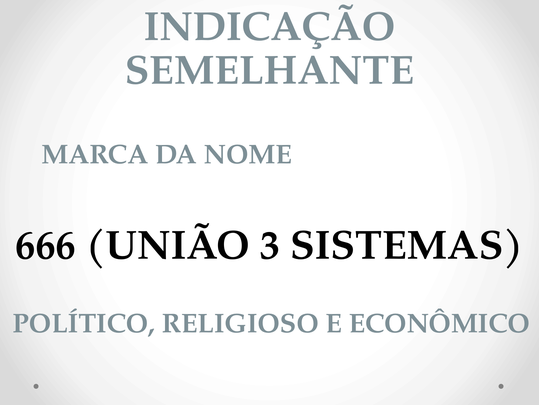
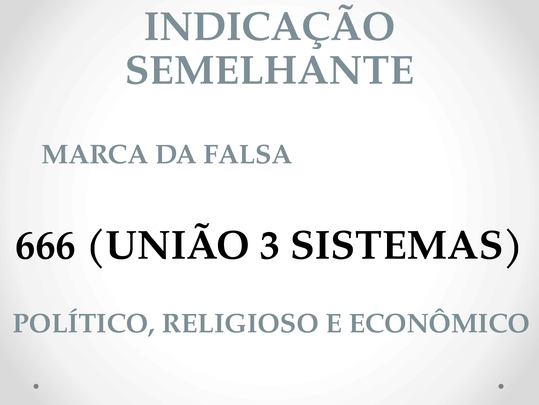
NOME: NOME -> FALSA
